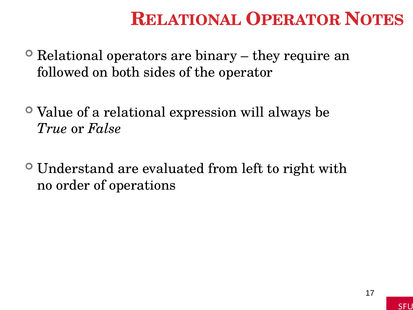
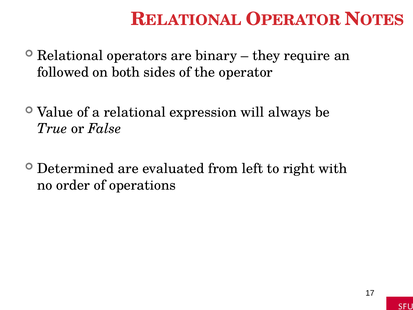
Understand: Understand -> Determined
